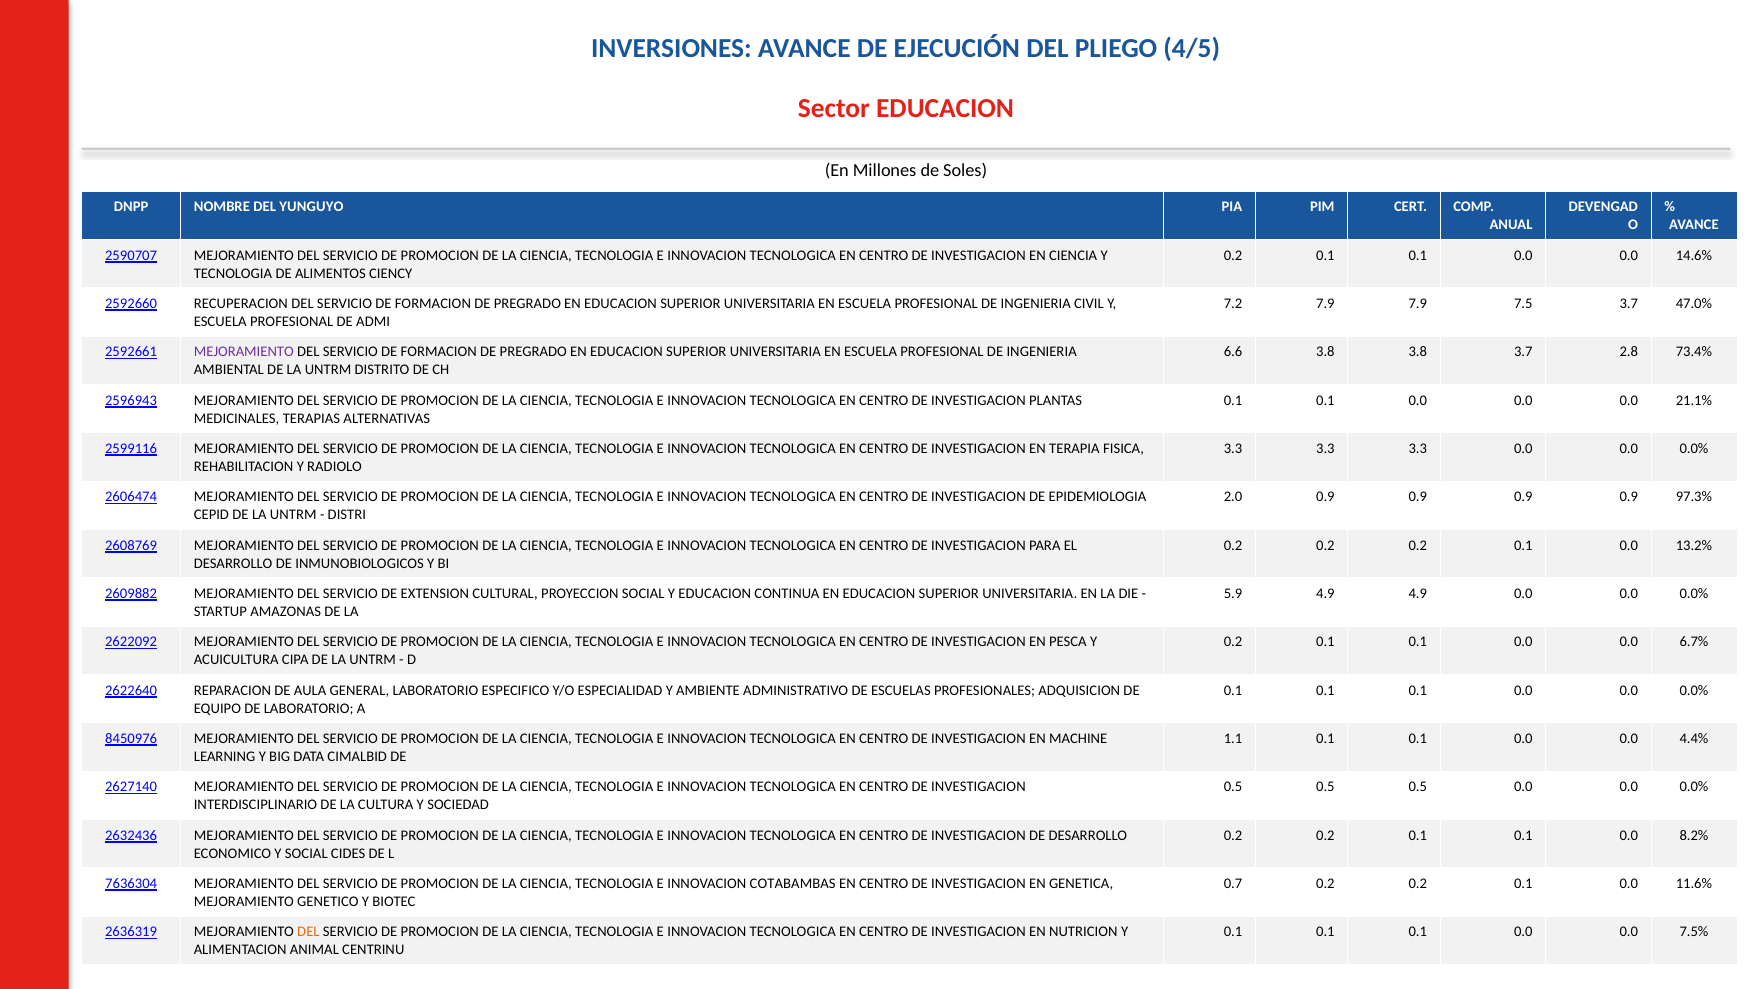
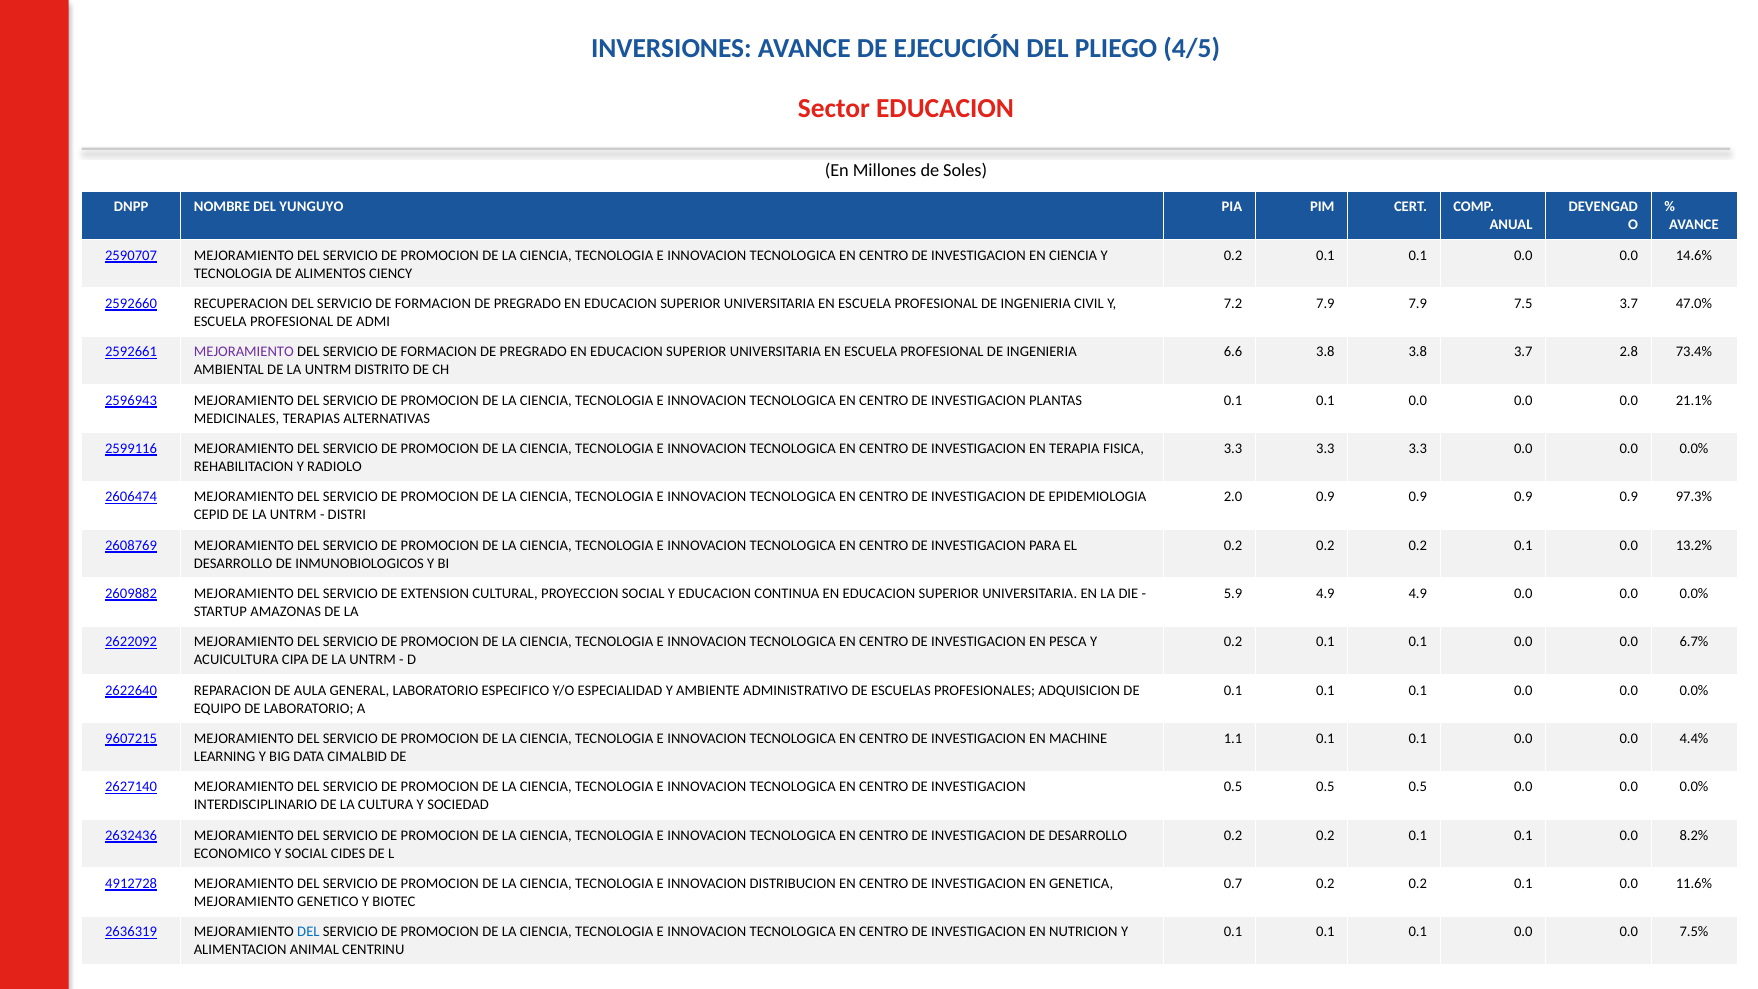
8450976: 8450976 -> 9607215
7636304: 7636304 -> 4912728
COTABAMBAS: COTABAMBAS -> DISTRIBUCION
DEL at (308, 932) colour: orange -> blue
